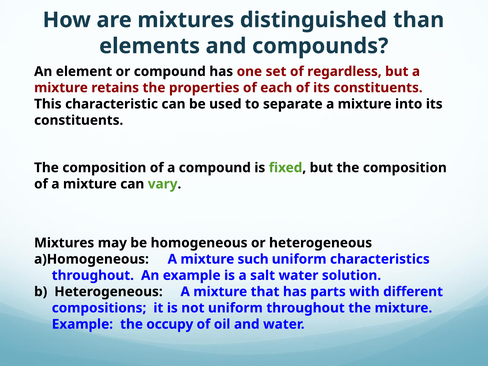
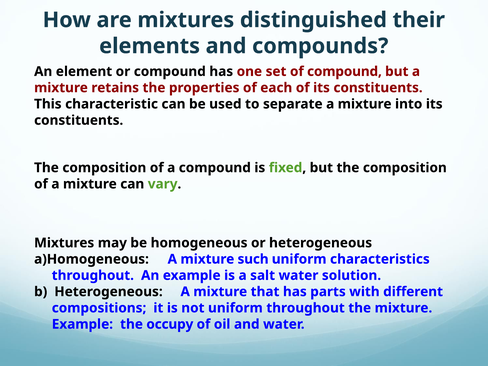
than: than -> their
of regardless: regardless -> compound
